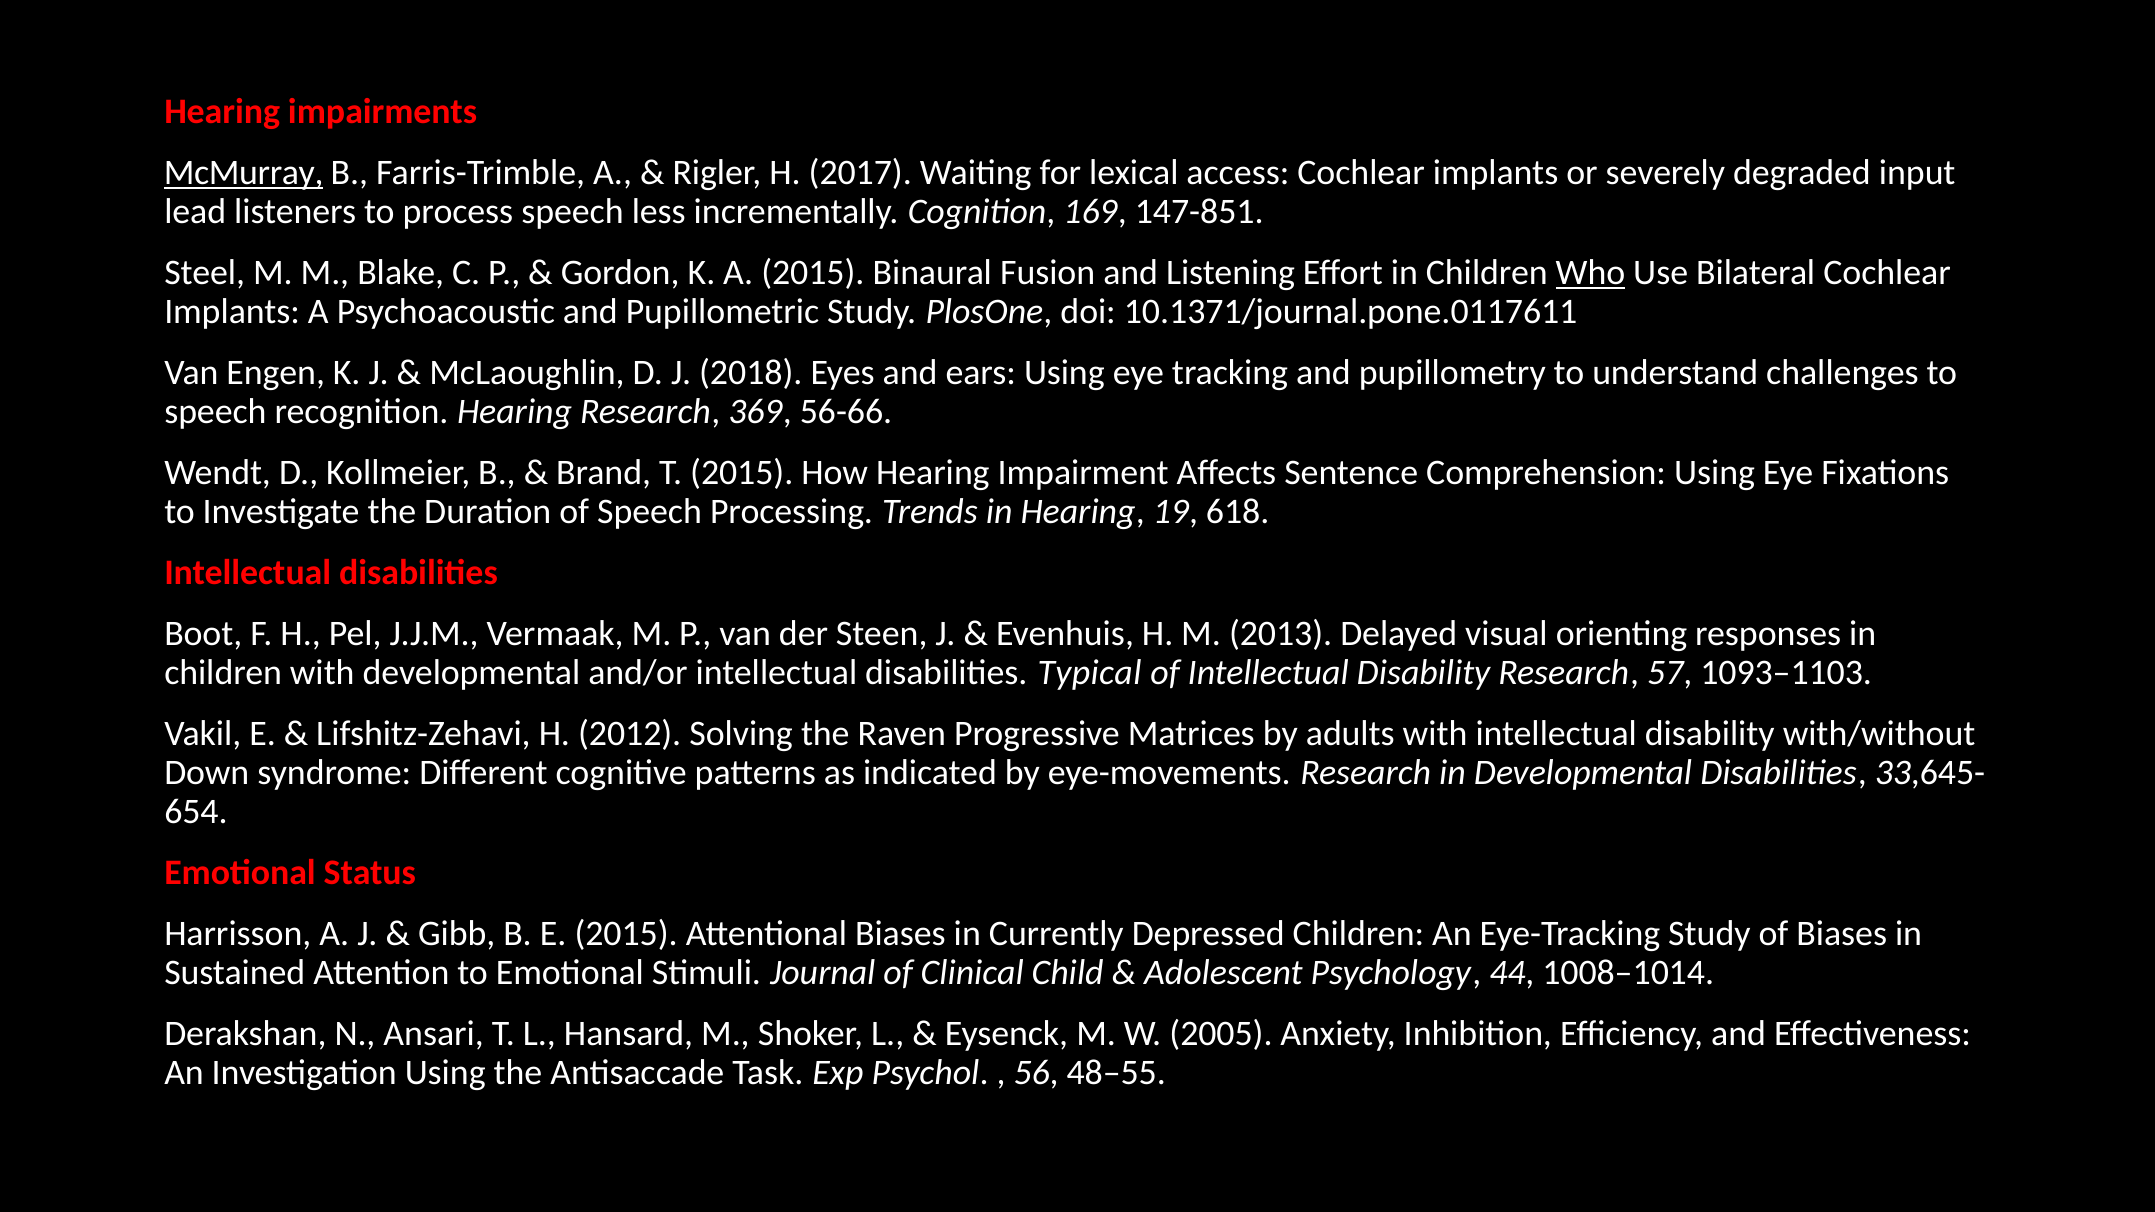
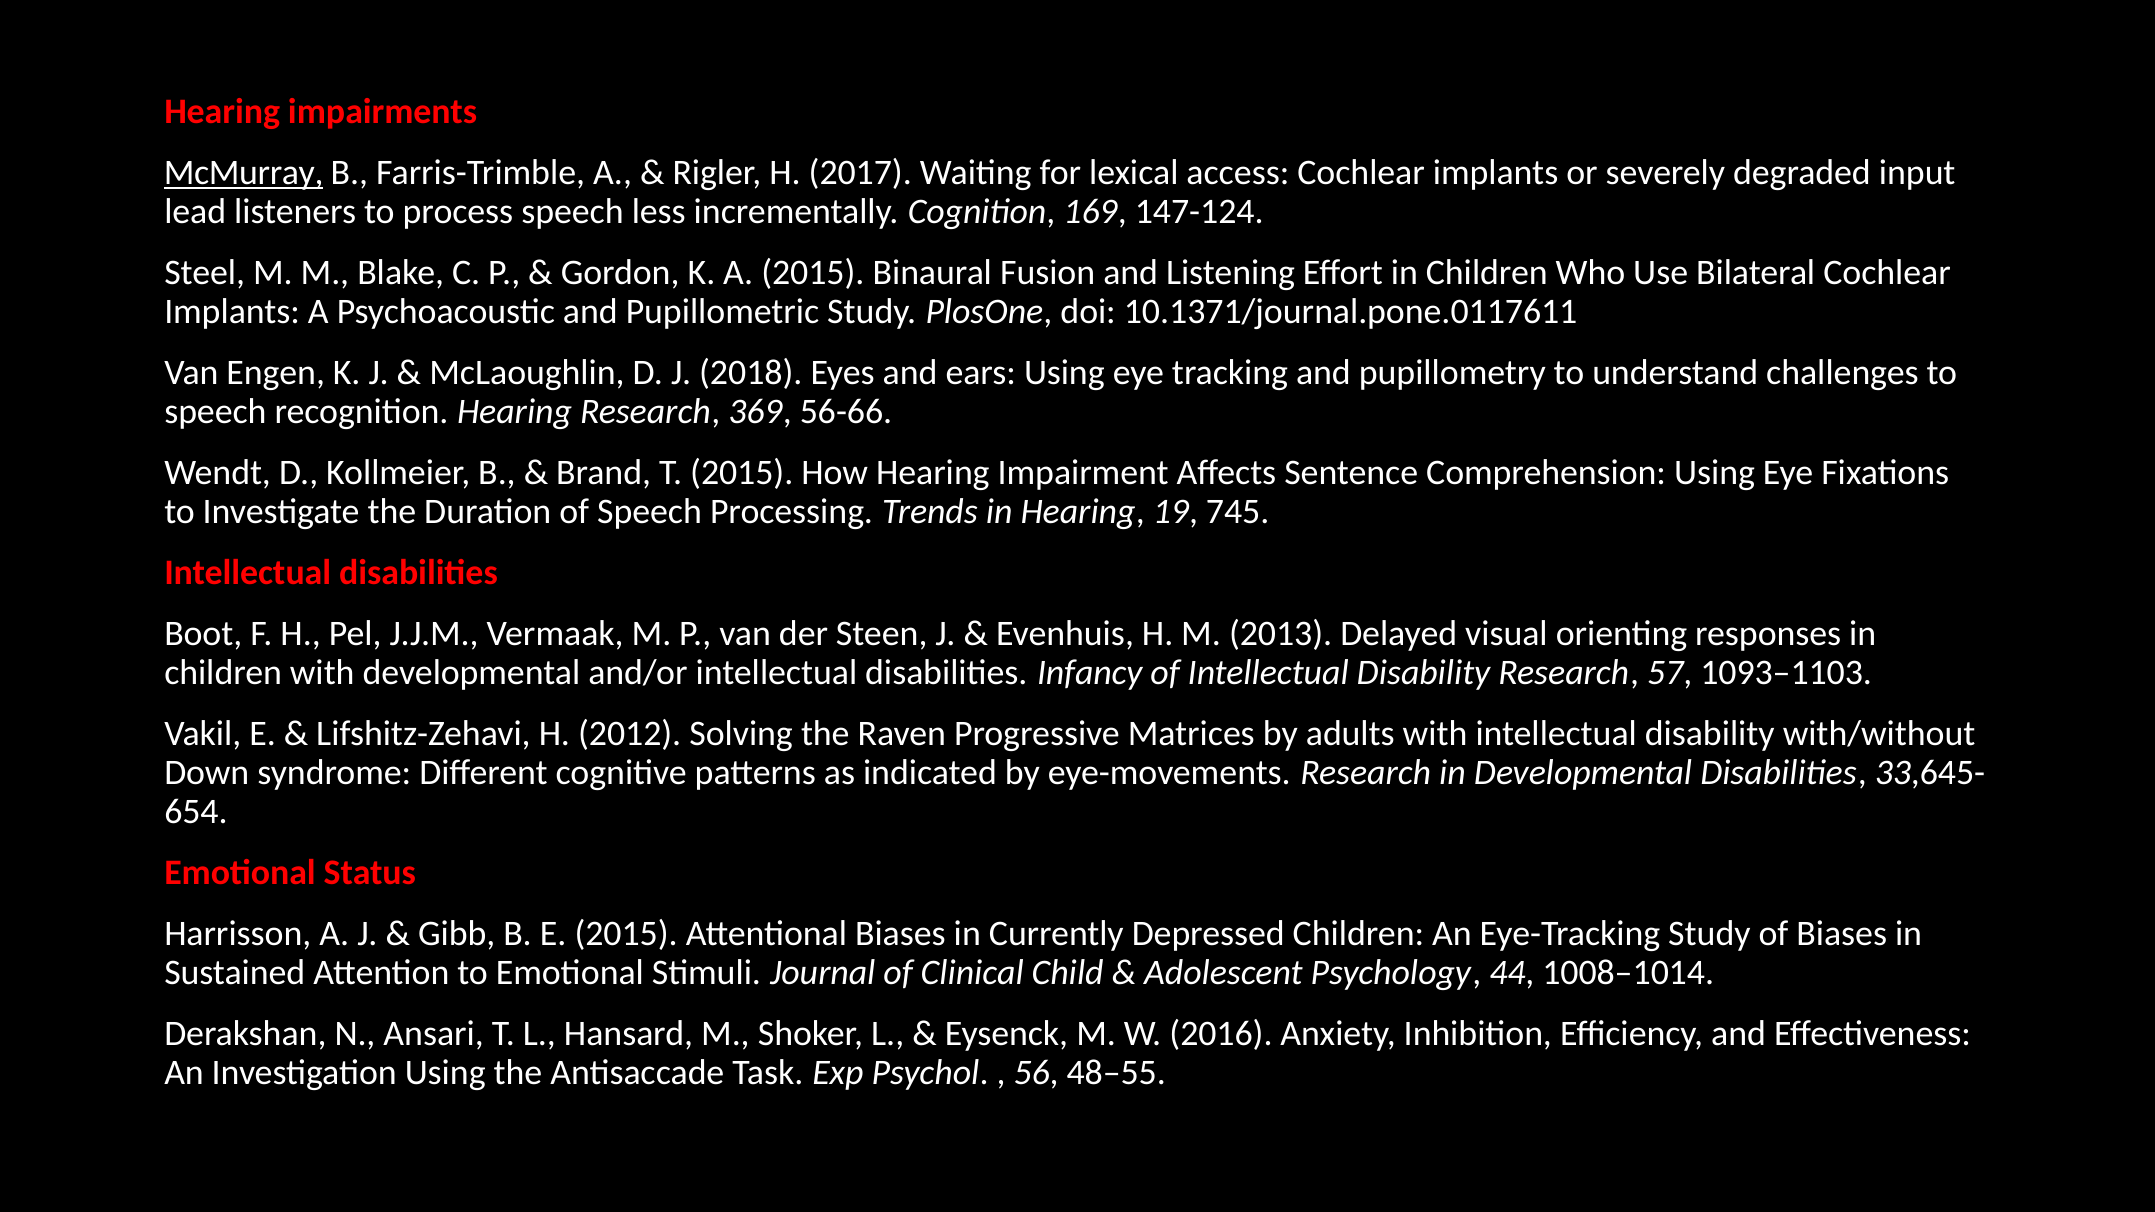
147-851: 147-851 -> 147-124
Who underline: present -> none
618: 618 -> 745
Typical: Typical -> Infancy
2005: 2005 -> 2016
